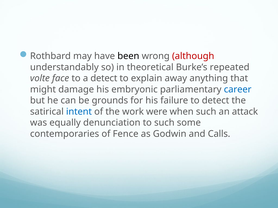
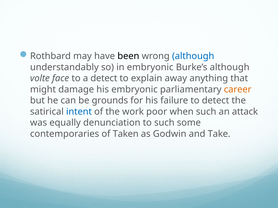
although at (193, 56) colour: red -> blue
in theoretical: theoretical -> embryonic
Burke’s repeated: repeated -> although
career colour: blue -> orange
were: were -> poor
Fence: Fence -> Taken
Calls: Calls -> Take
